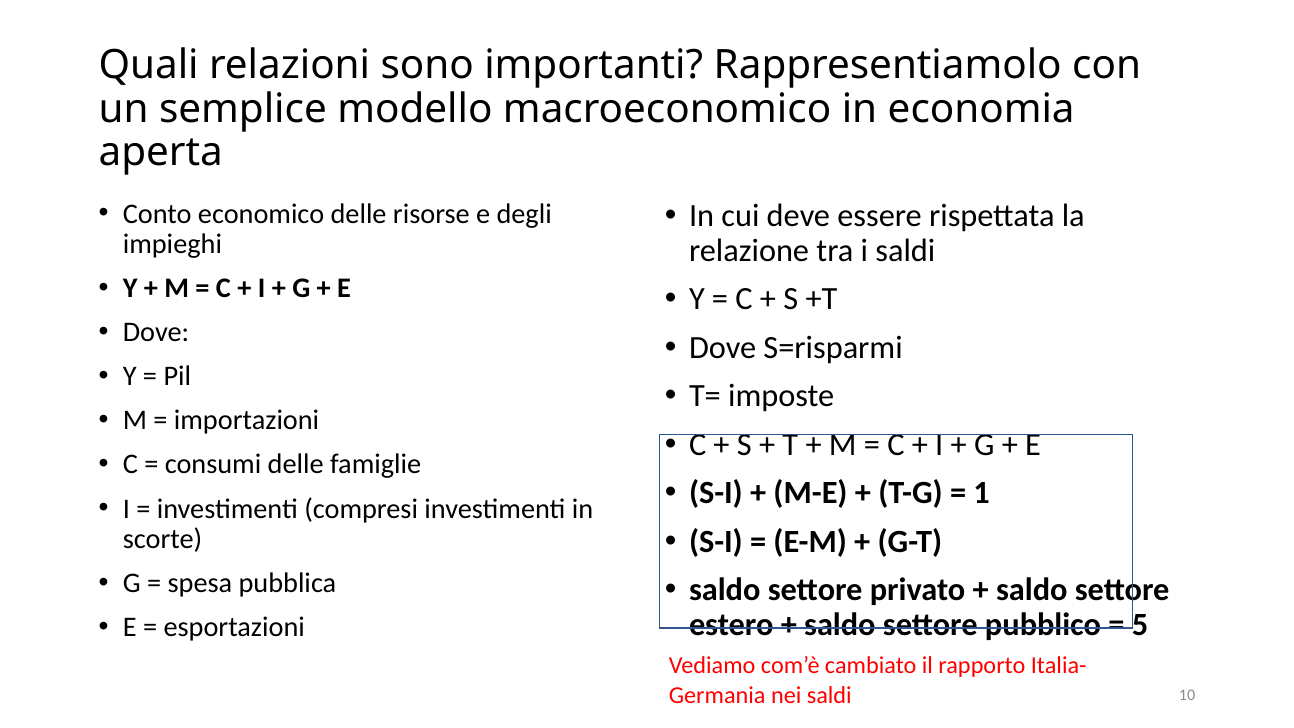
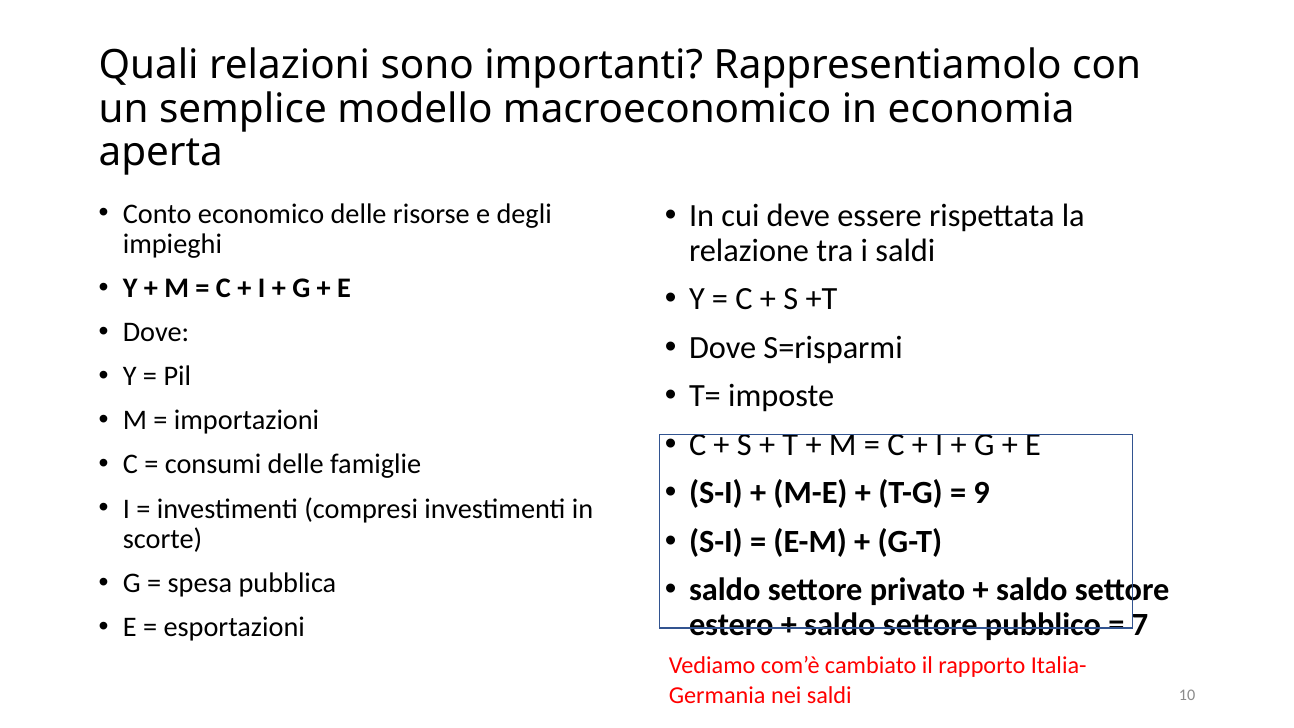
1: 1 -> 9
5: 5 -> 7
